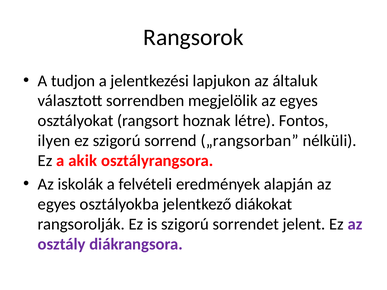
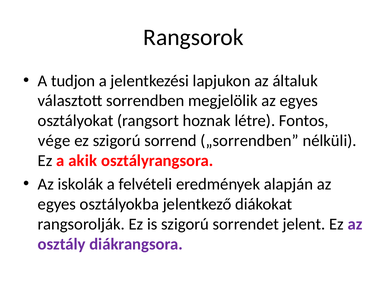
ilyen: ilyen -> vége
„rangsorban: „rangsorban -> „sorrendben
